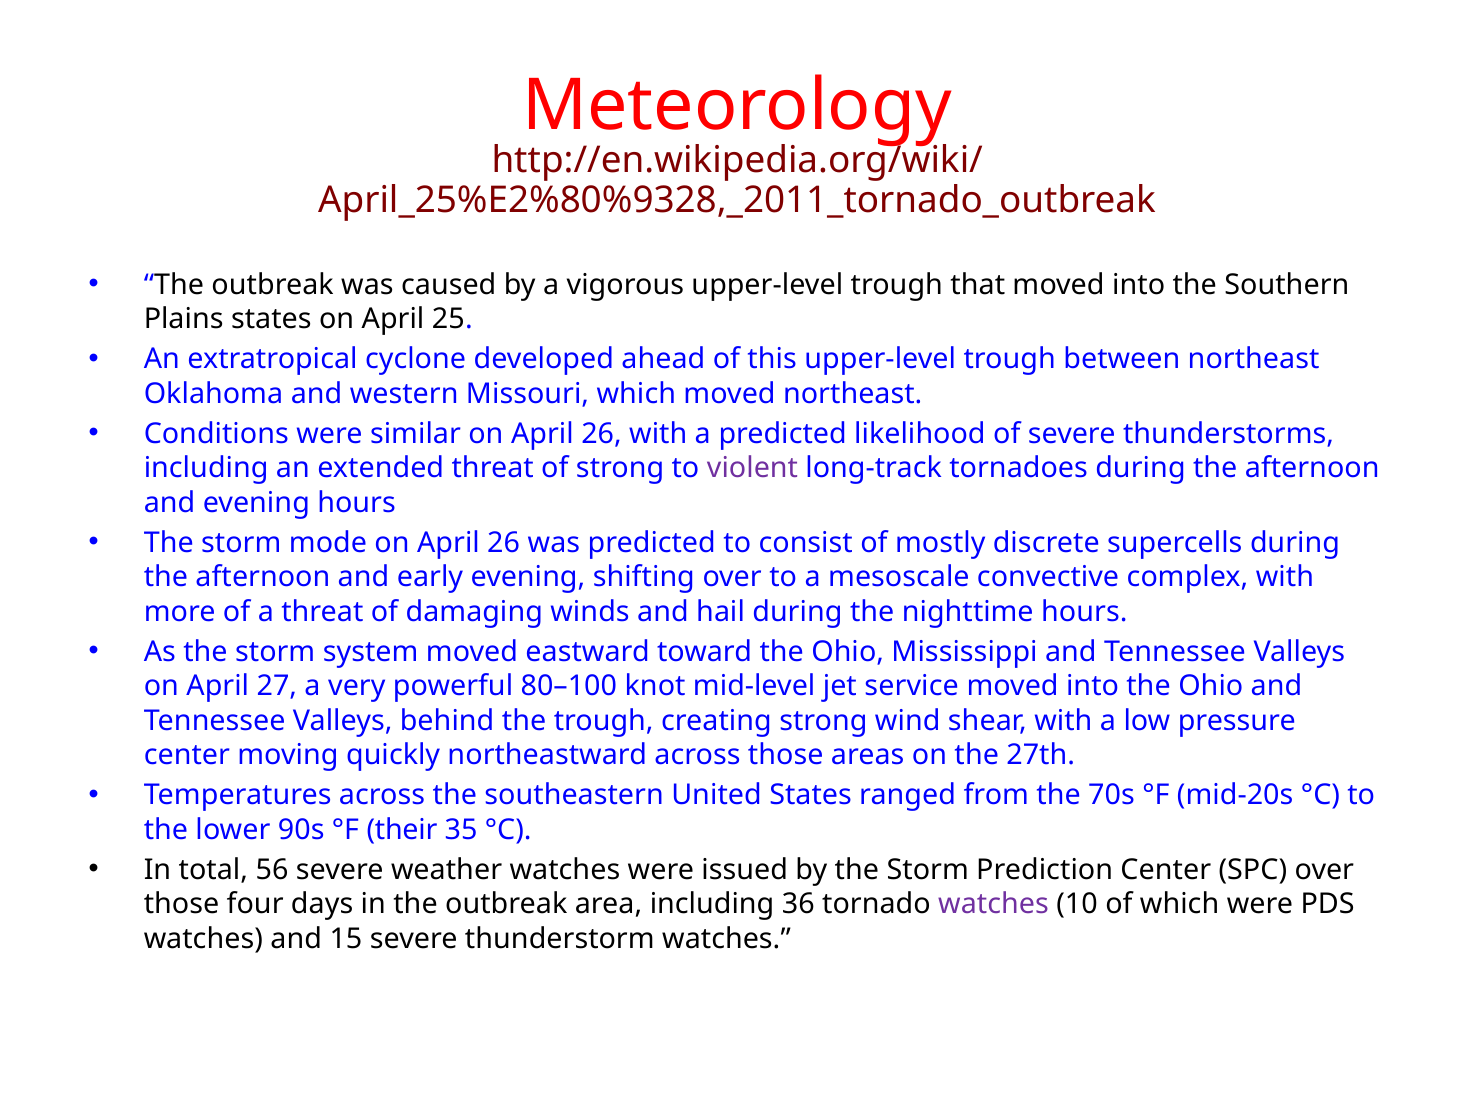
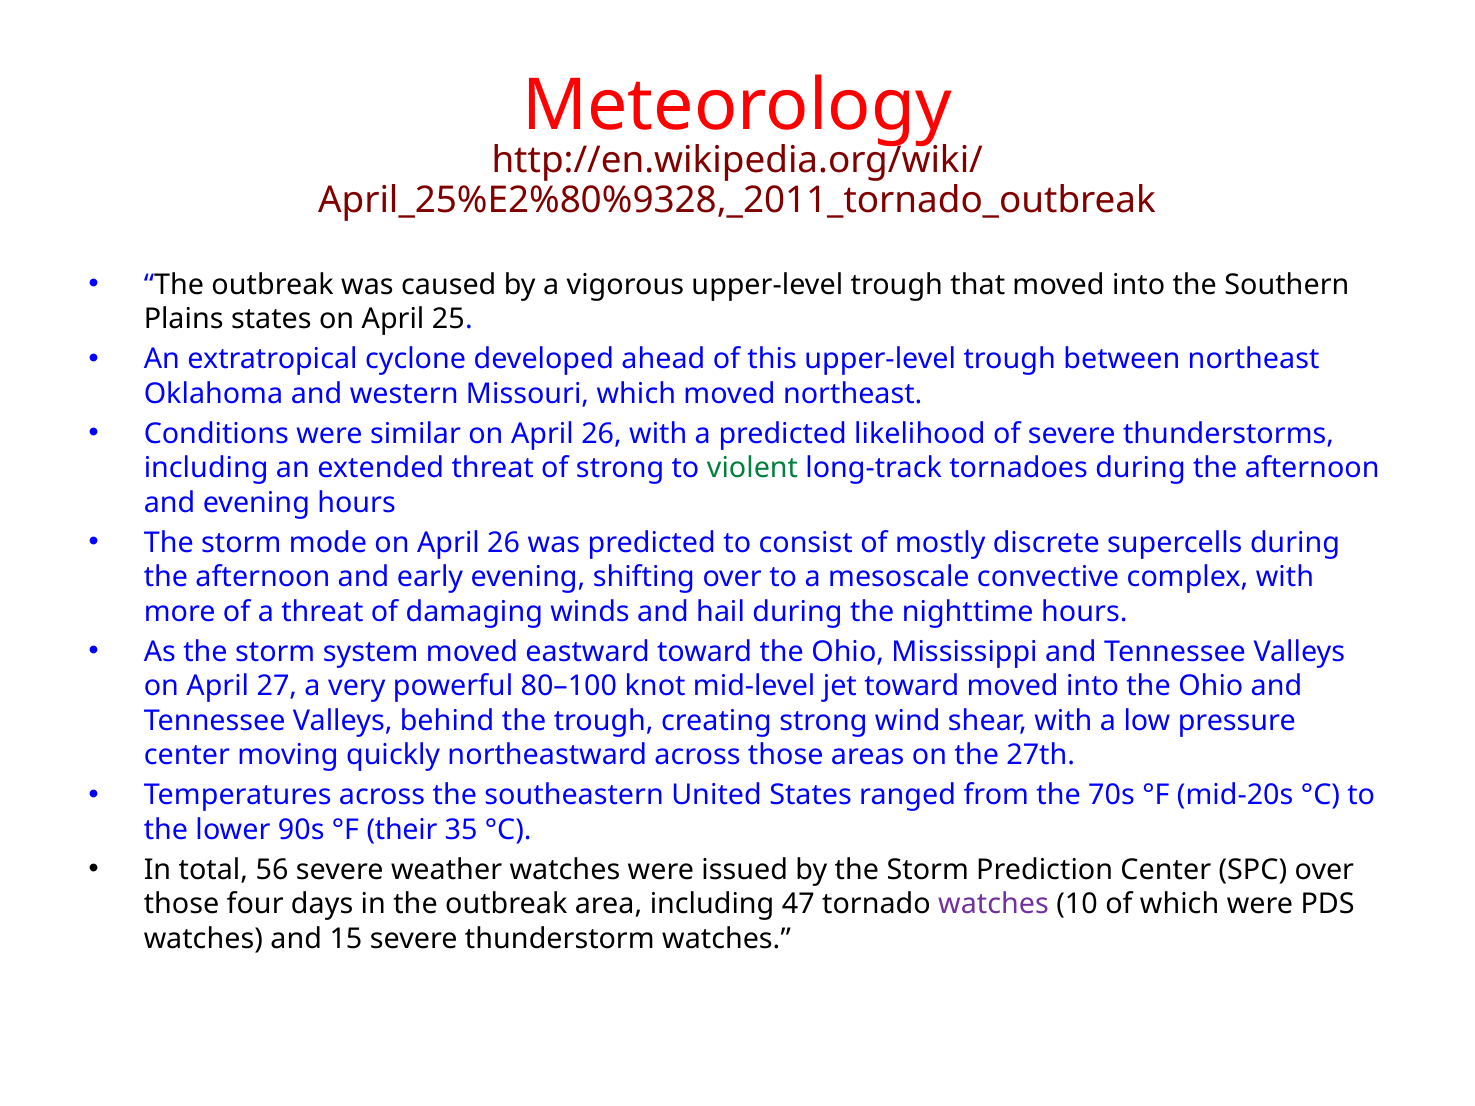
violent colour: purple -> green
jet service: service -> toward
36: 36 -> 47
